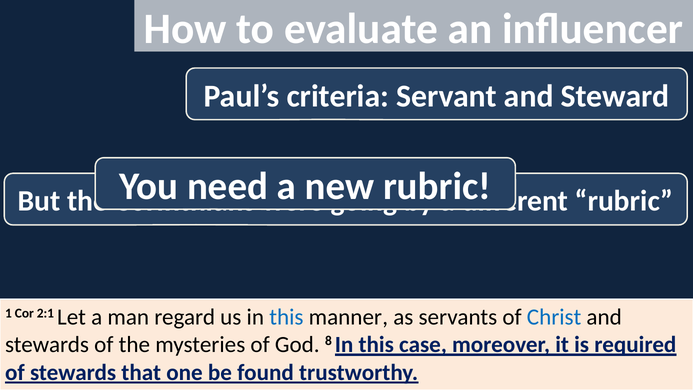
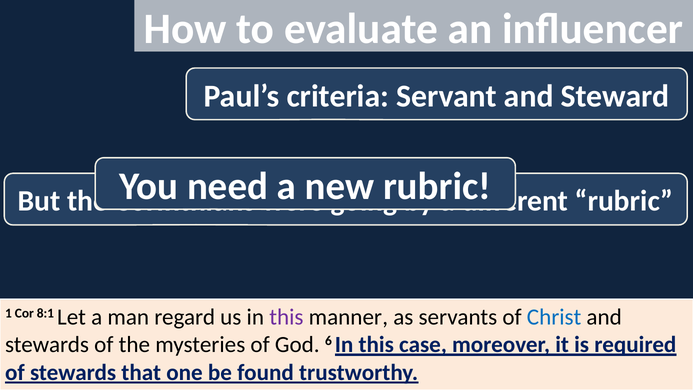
2:1: 2:1 -> 8:1
this at (286, 317) colour: blue -> purple
8: 8 -> 6
